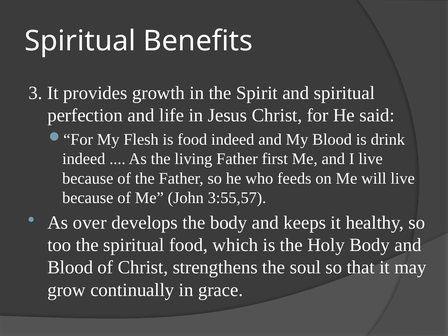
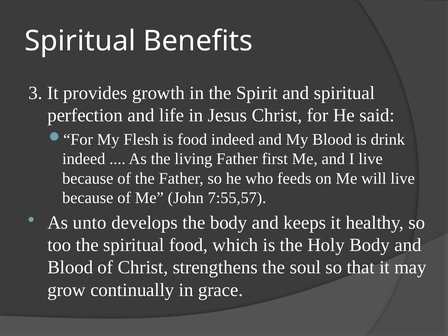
3:55,57: 3:55,57 -> 7:55,57
over: over -> unto
